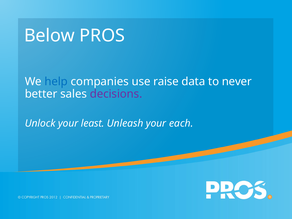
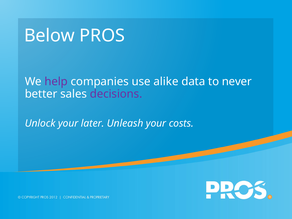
help colour: blue -> purple
raise: raise -> alike
least: least -> later
each: each -> costs
